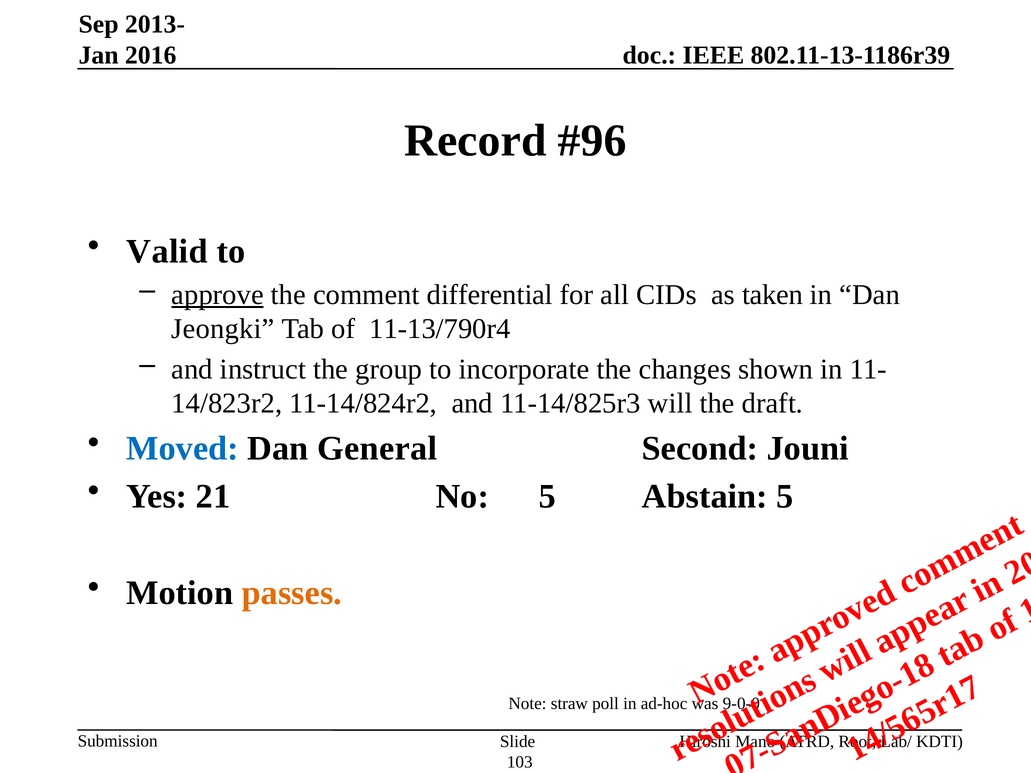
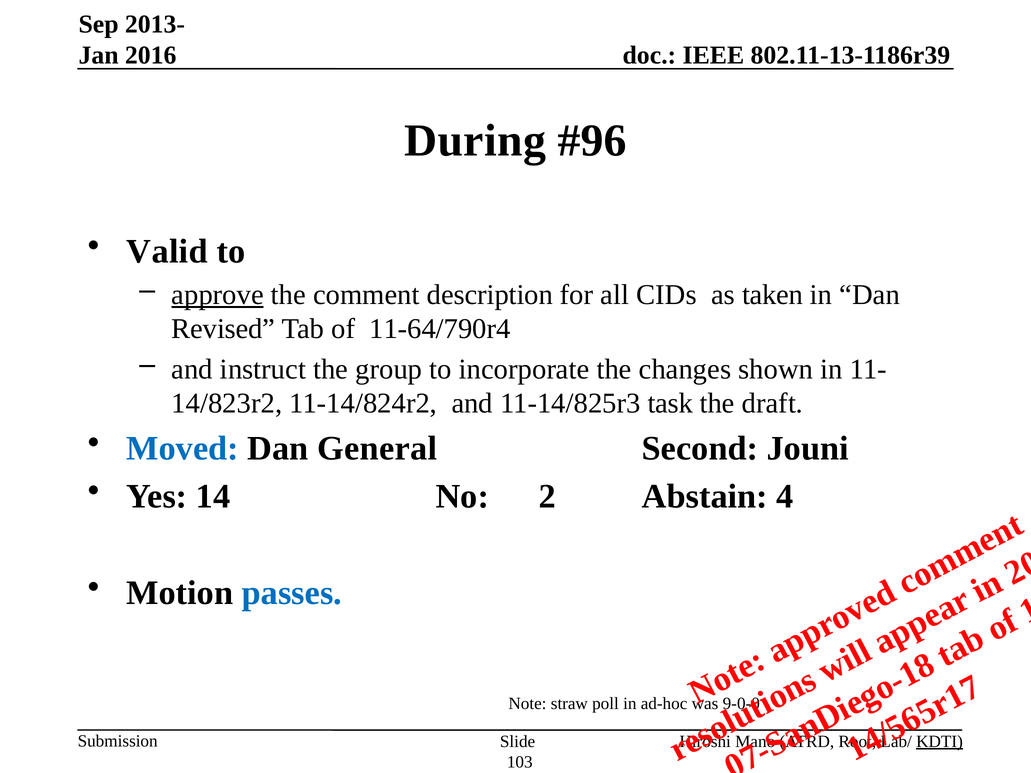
Record: Record -> During
differential: differential -> description
Jeongki: Jeongki -> Revised
11-13/790r4: 11-13/790r4 -> 11-64/790r4
will: will -> task
21: 21 -> 14
No 5: 5 -> 2
Abstain 5: 5 -> 4
passes colour: orange -> blue
KDTI underline: none -> present
